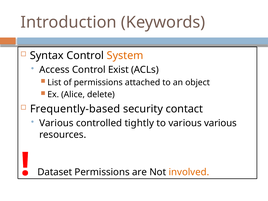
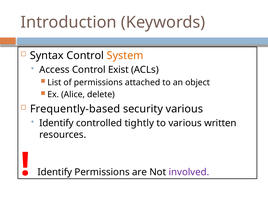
security contact: contact -> various
Various at (56, 123): Various -> Identify
various various: various -> written
Dataset at (55, 172): Dataset -> Identify
involved colour: orange -> purple
